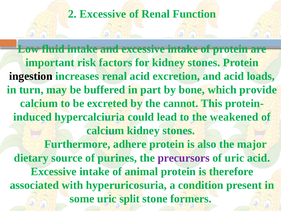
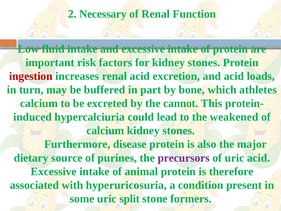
2 Excessive: Excessive -> Necessary
ingestion colour: black -> red
provide: provide -> athletes
adhere: adhere -> disease
